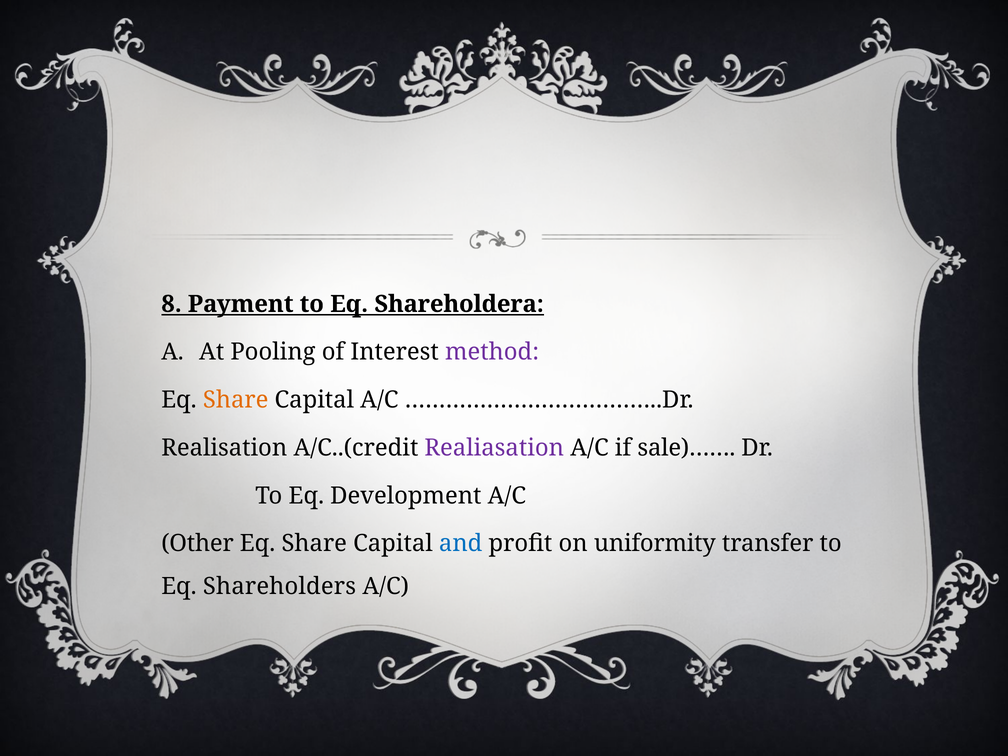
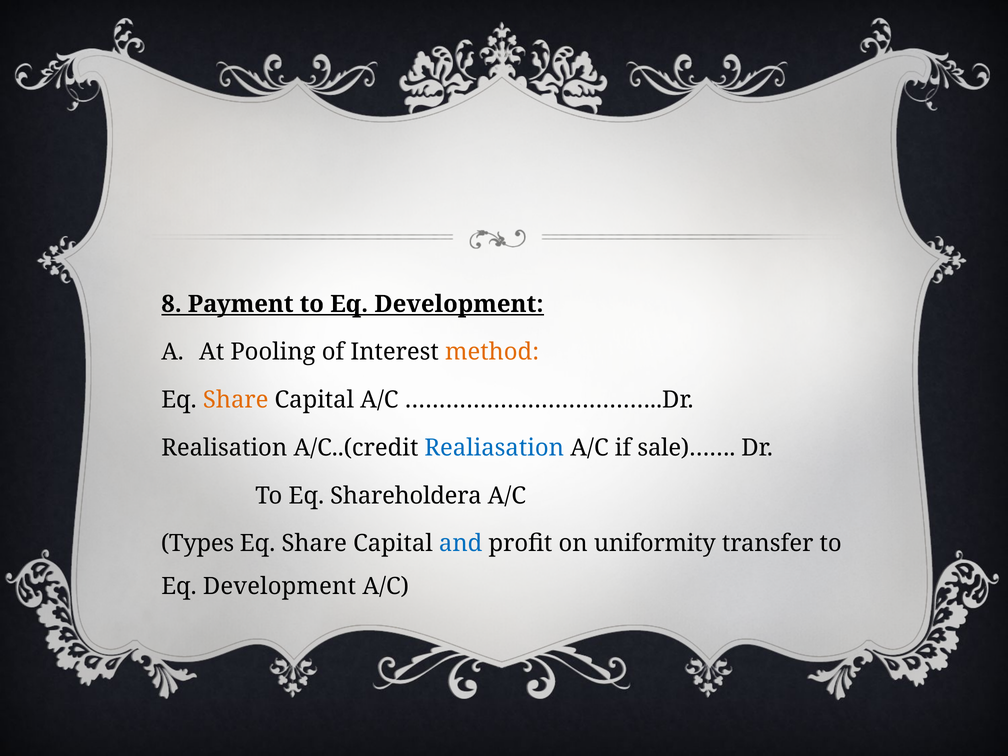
Payment to Eq Shareholdera: Shareholdera -> Development
method colour: purple -> orange
Realiasation colour: purple -> blue
Development: Development -> Shareholdera
Other: Other -> Types
Shareholders at (279, 586): Shareholders -> Development
